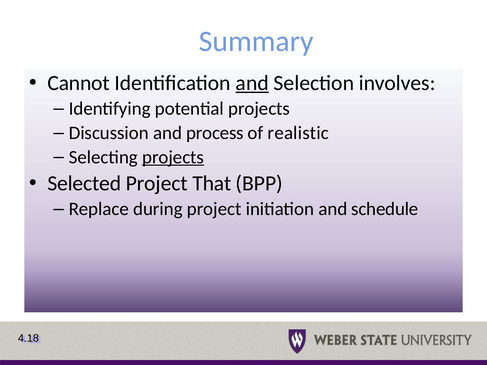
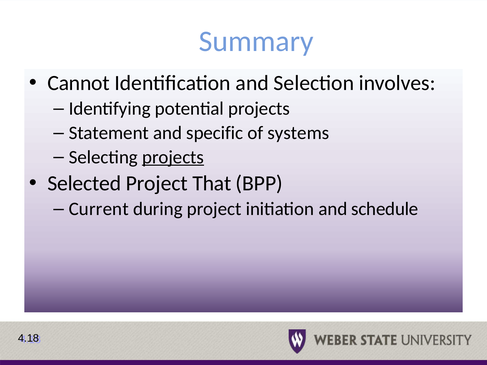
and at (252, 83) underline: present -> none
Discussion: Discussion -> Statement
process: process -> specific
realistic: realistic -> systems
Replace: Replace -> Current
